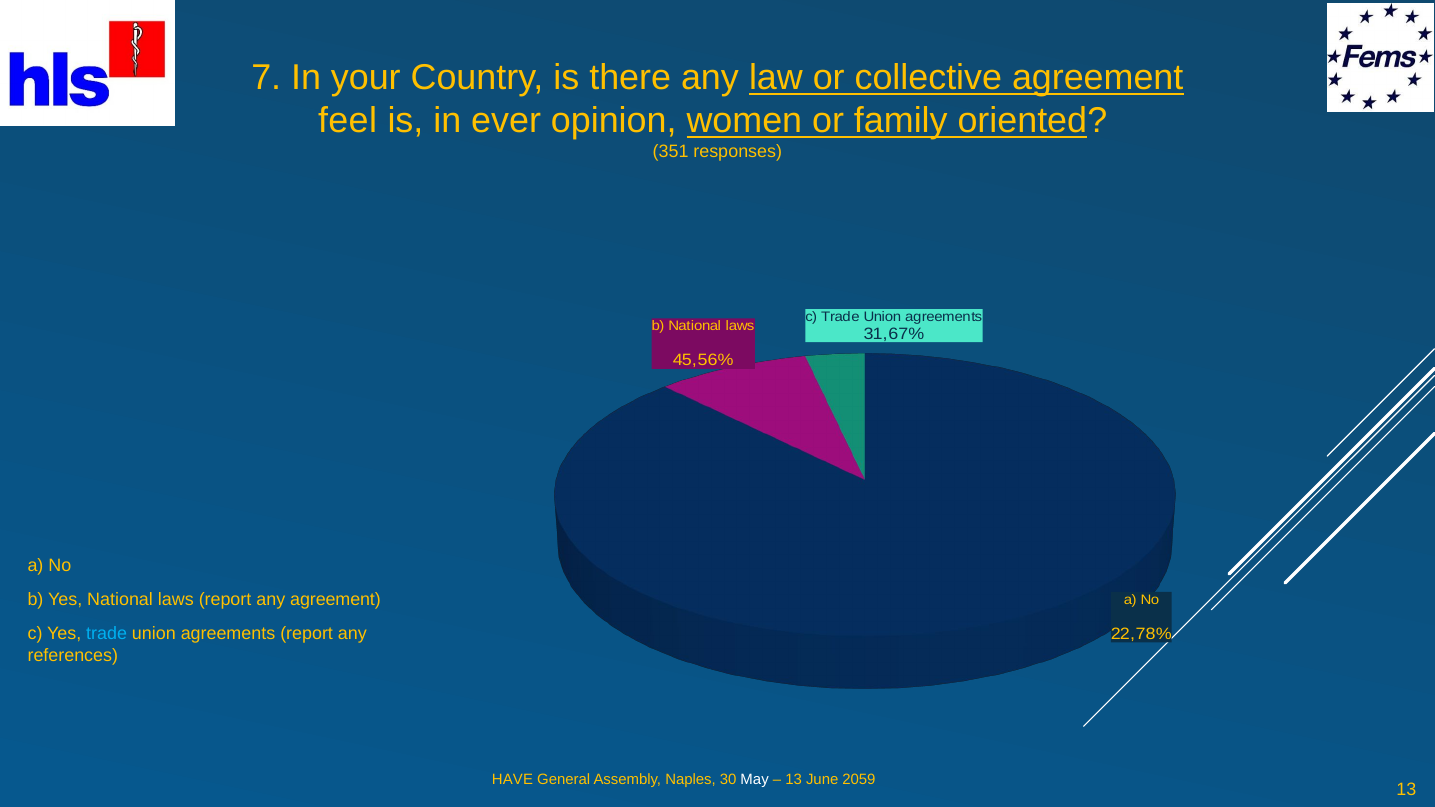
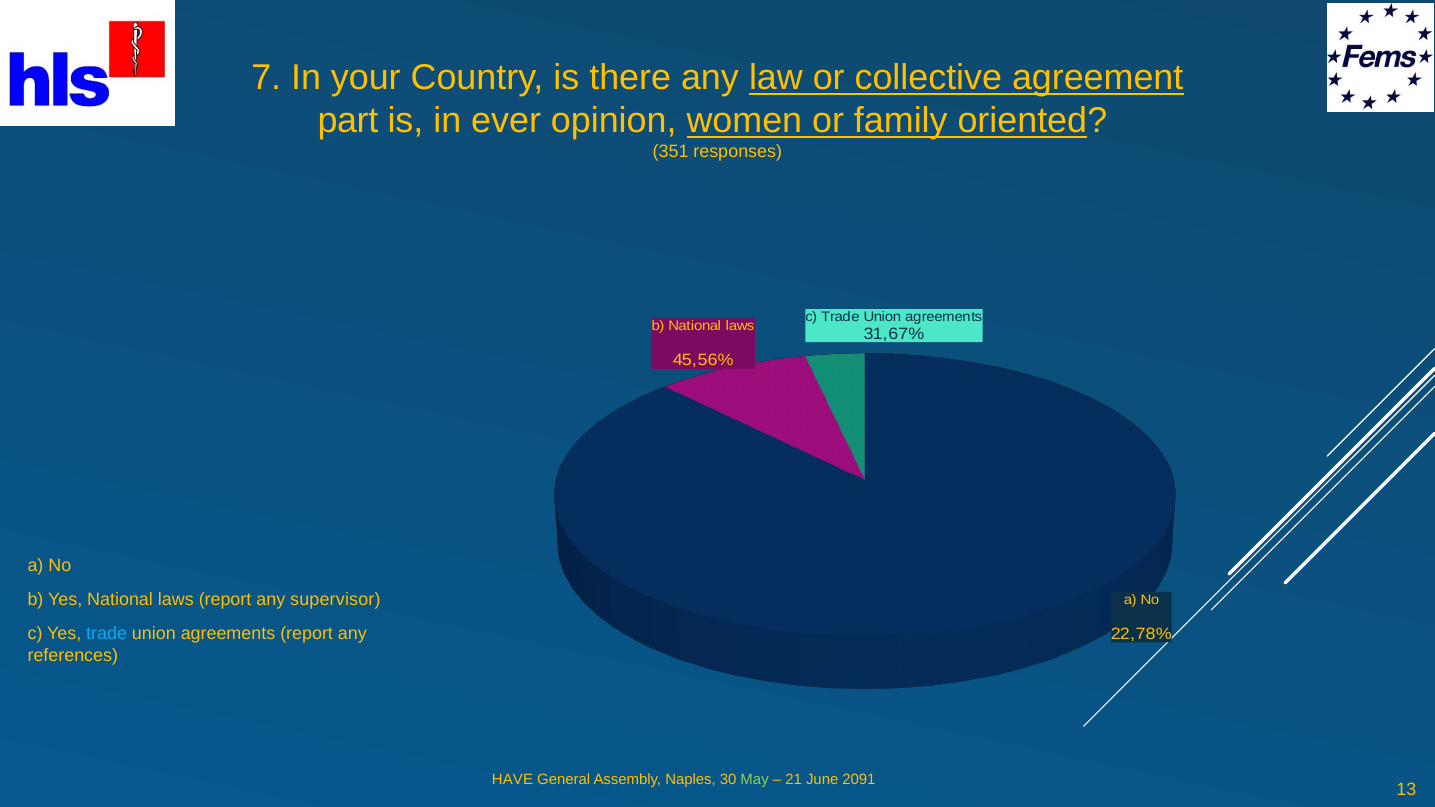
feel: feel -> part
any agreement: agreement -> supervisor
May colour: white -> light green
13 at (794, 780): 13 -> 21
2059: 2059 -> 2091
